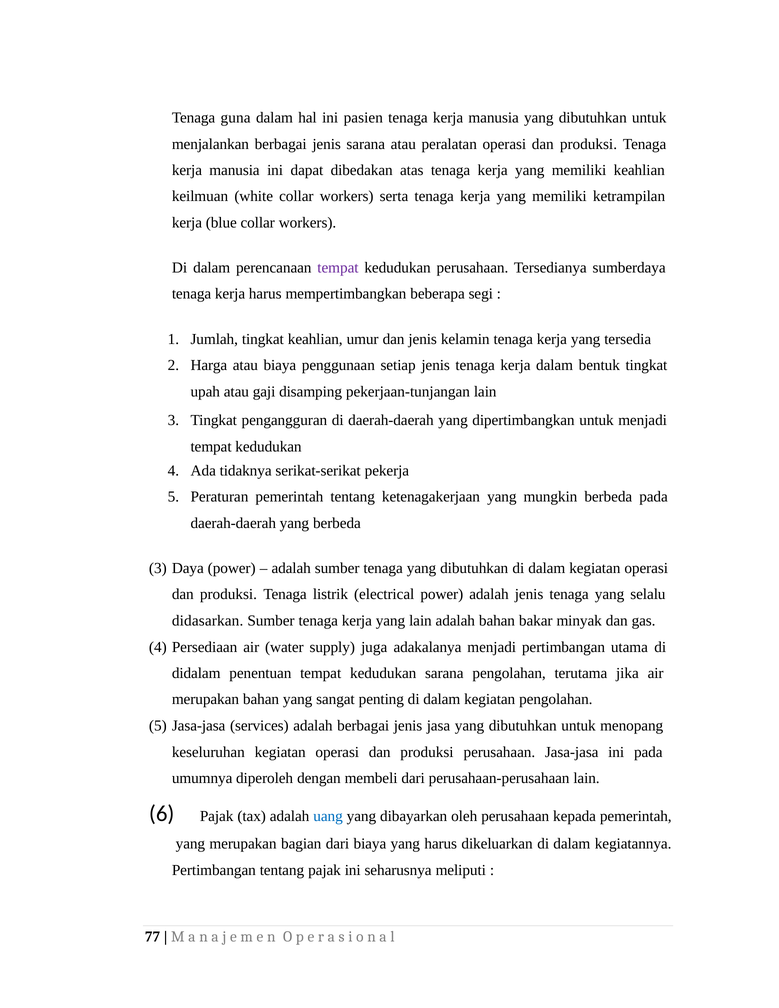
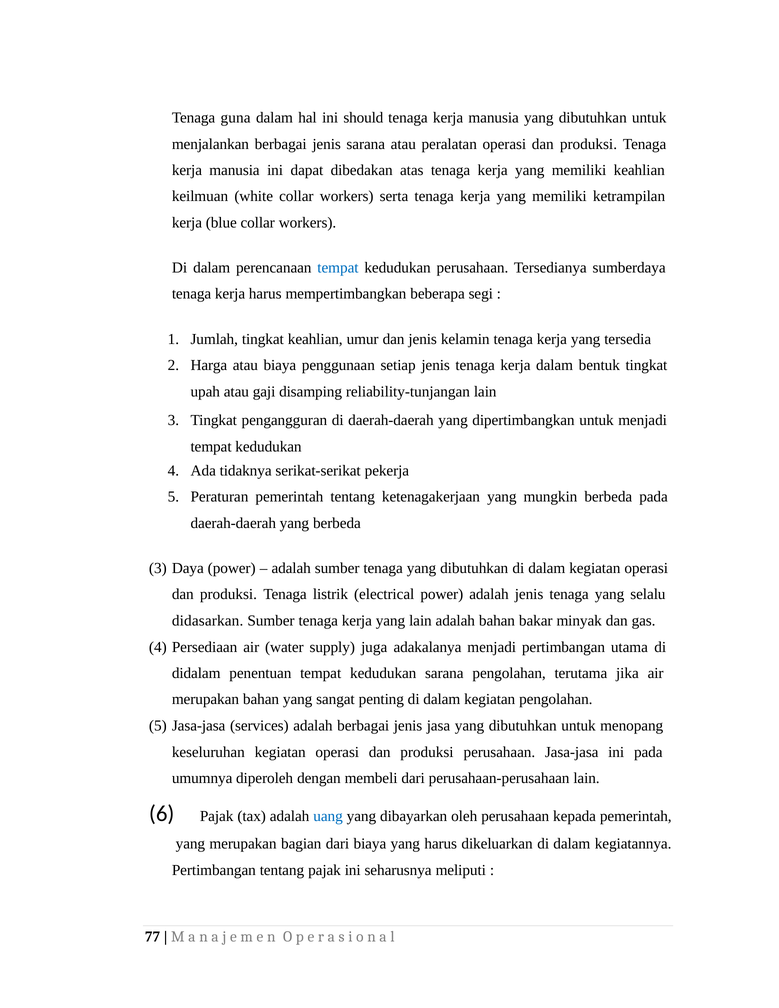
pasien: pasien -> should
tempat at (338, 268) colour: purple -> blue
pekerjaan-tunjangan: pekerjaan-tunjangan -> reliability-tunjangan
